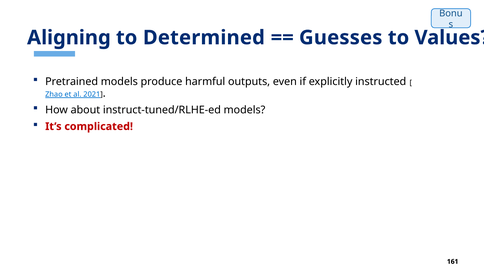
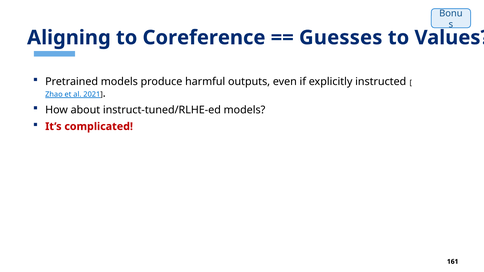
Determined: Determined -> Coreference
